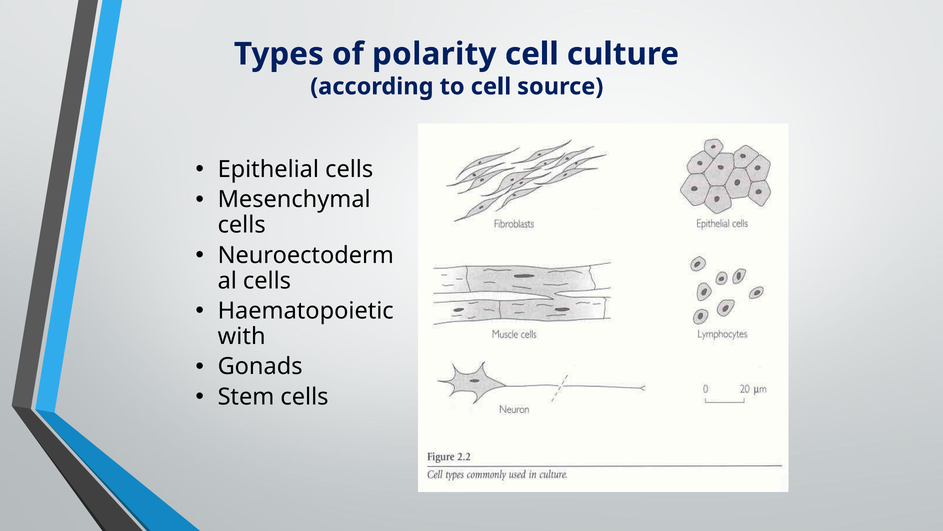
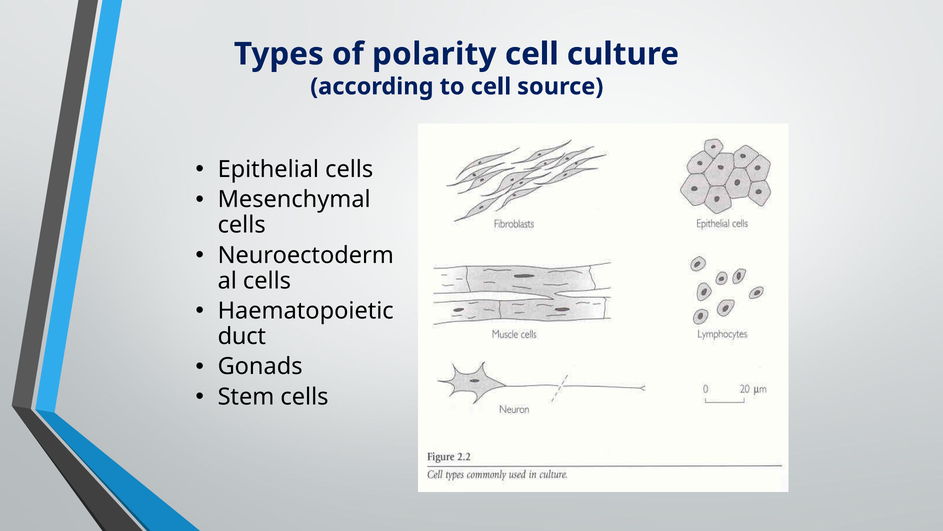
with: with -> duct
